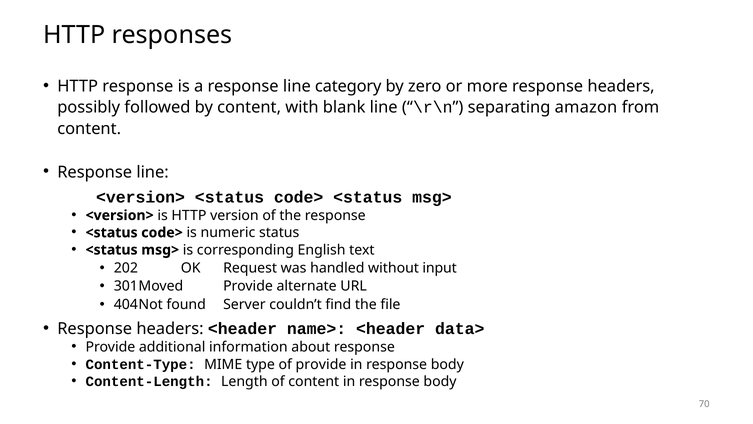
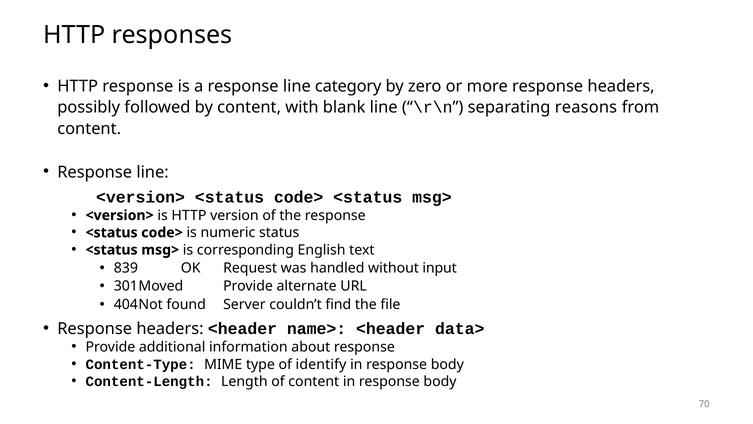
amazon: amazon -> reasons
202: 202 -> 839
of provide: provide -> identify
